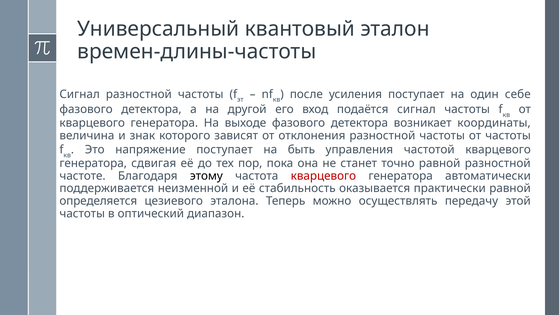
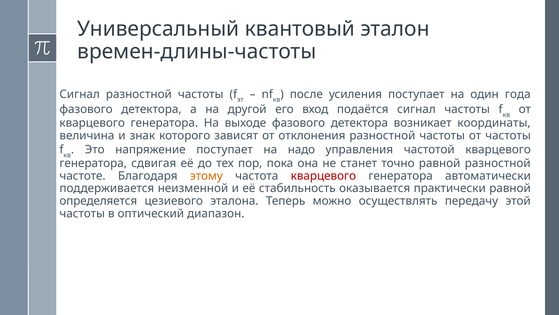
себе: себе -> года
быть: быть -> надо
этому colour: black -> orange
